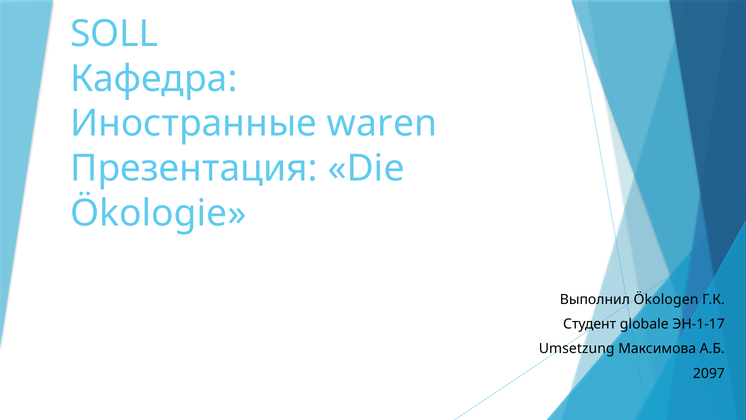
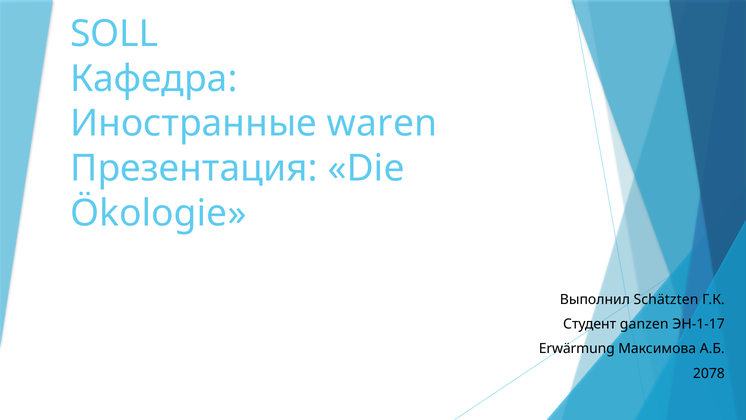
Ökologen: Ökologen -> Schätzten
globale: globale -> ganzen
Umsetzung: Umsetzung -> Erwärmung
2097: 2097 -> 2078
